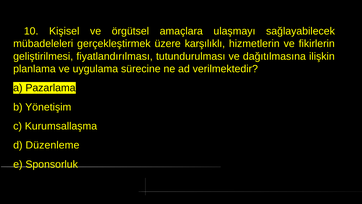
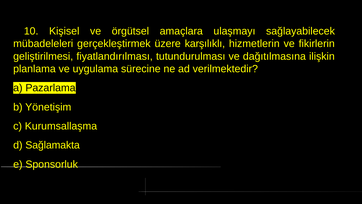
Düzenleme: Düzenleme -> Sağlamakta
